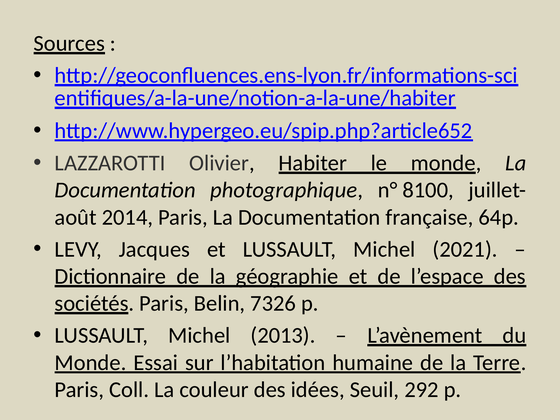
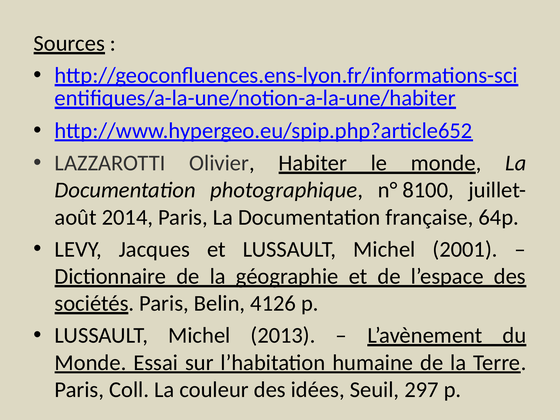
2021: 2021 -> 2001
7326: 7326 -> 4126
292: 292 -> 297
